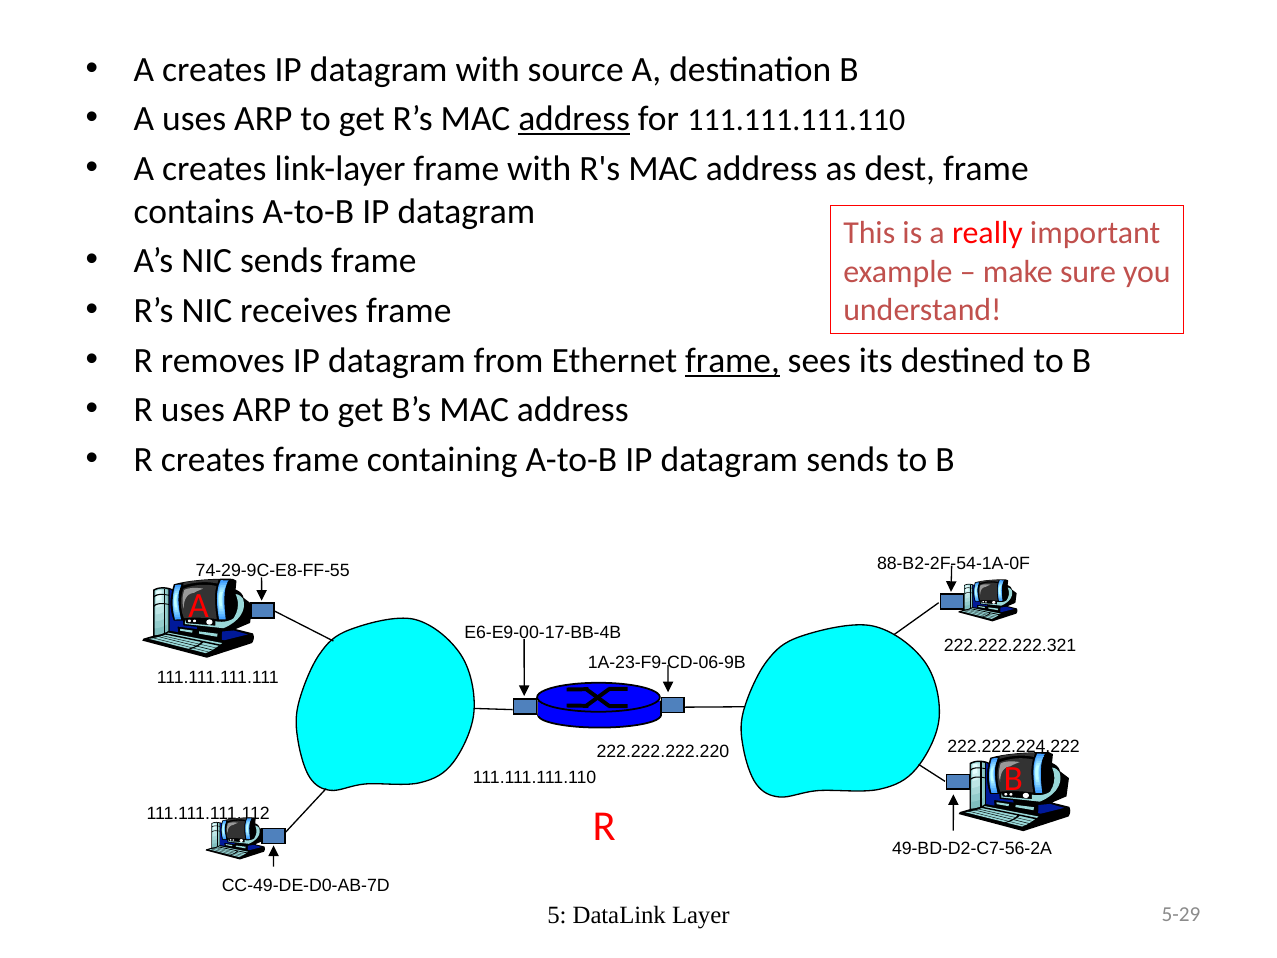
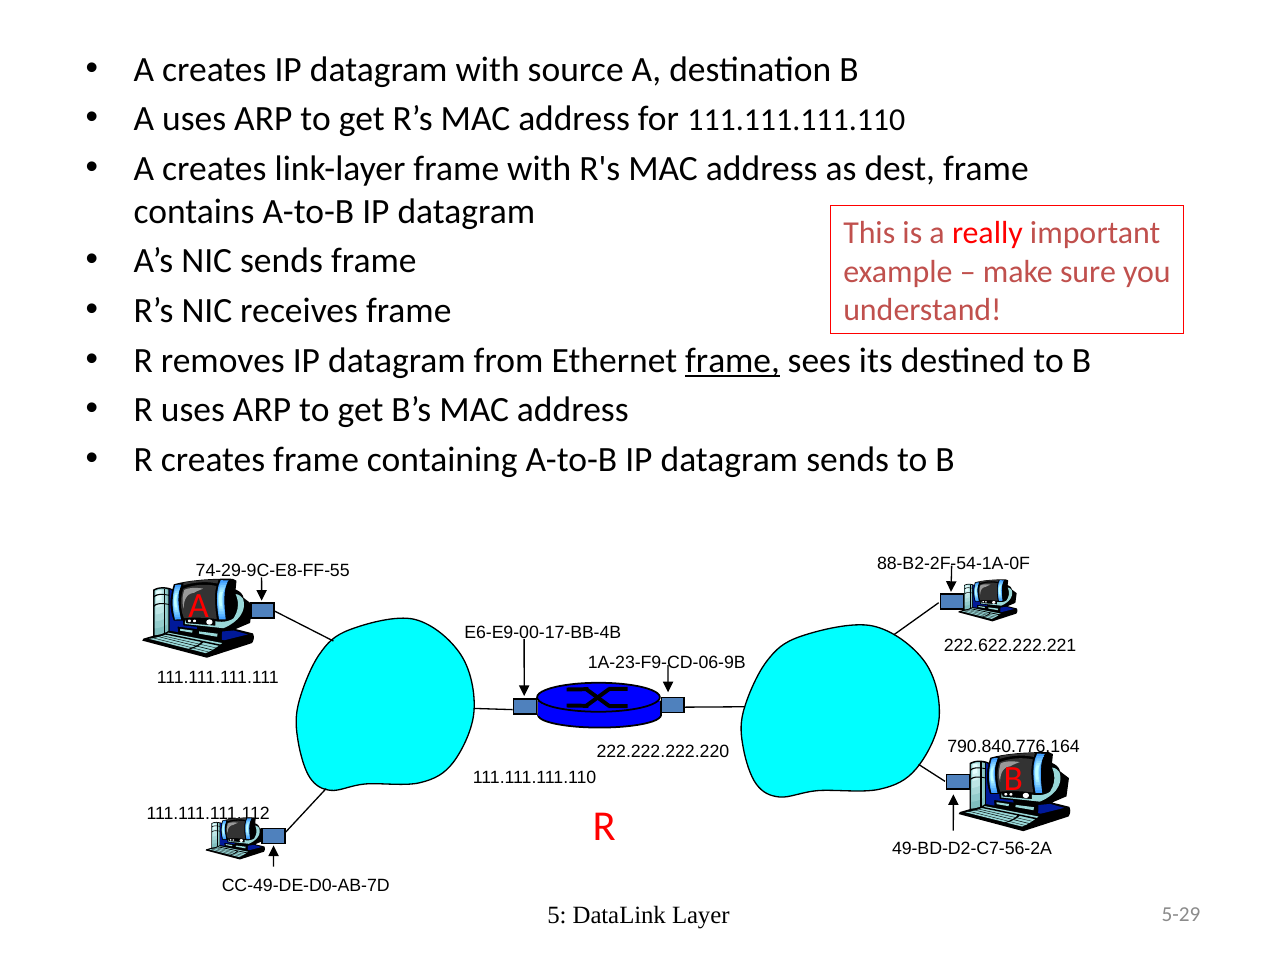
address at (574, 119) underline: present -> none
222.222.222.321: 222.222.222.321 -> 222.622.222.221
222.222.224.222: 222.222.224.222 -> 790.840.776.164
